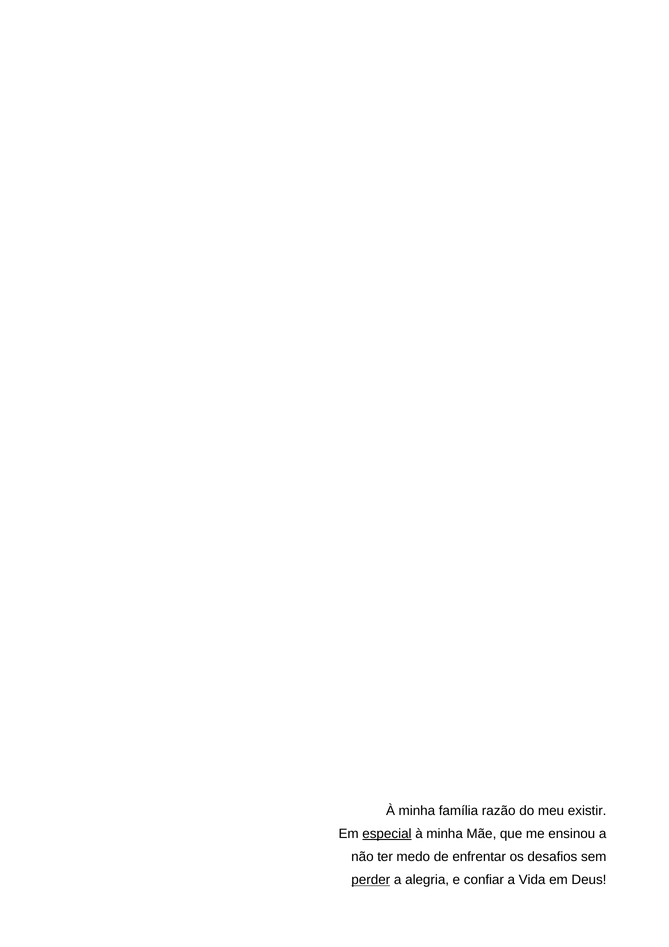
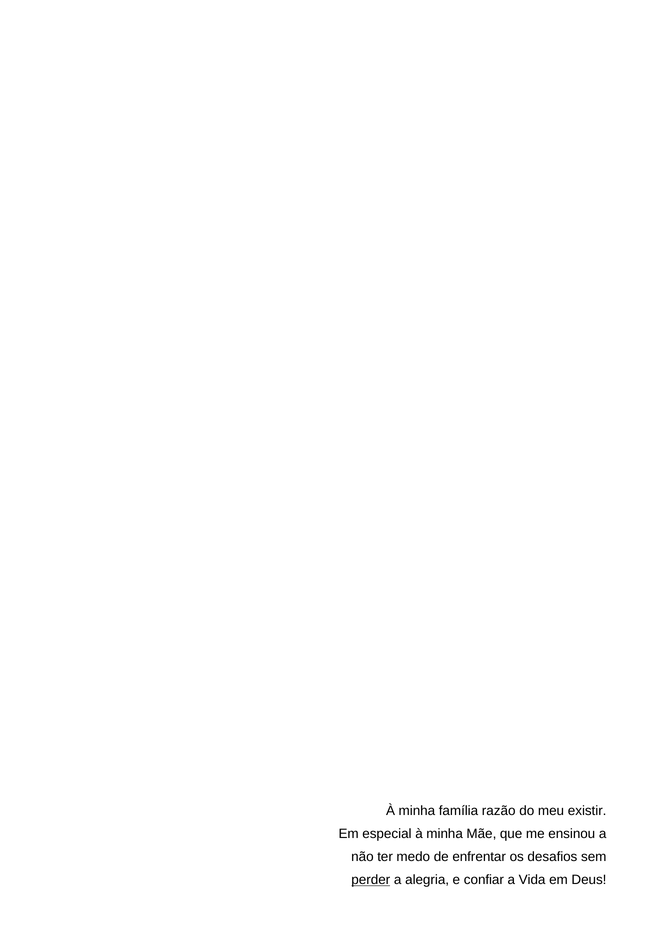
especial underline: present -> none
